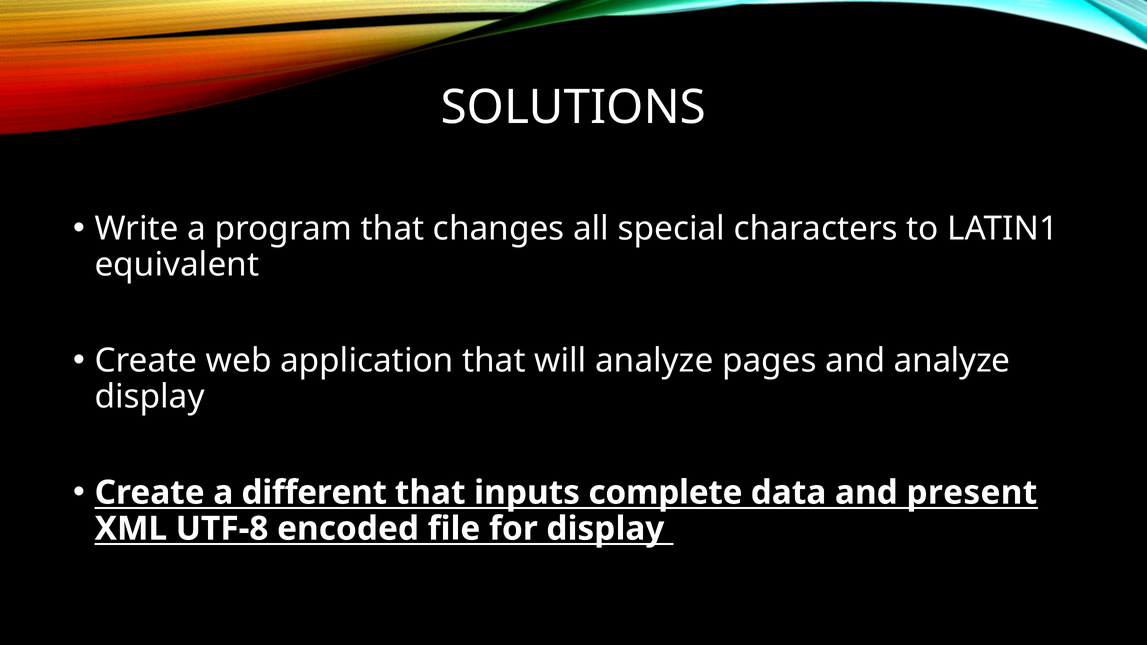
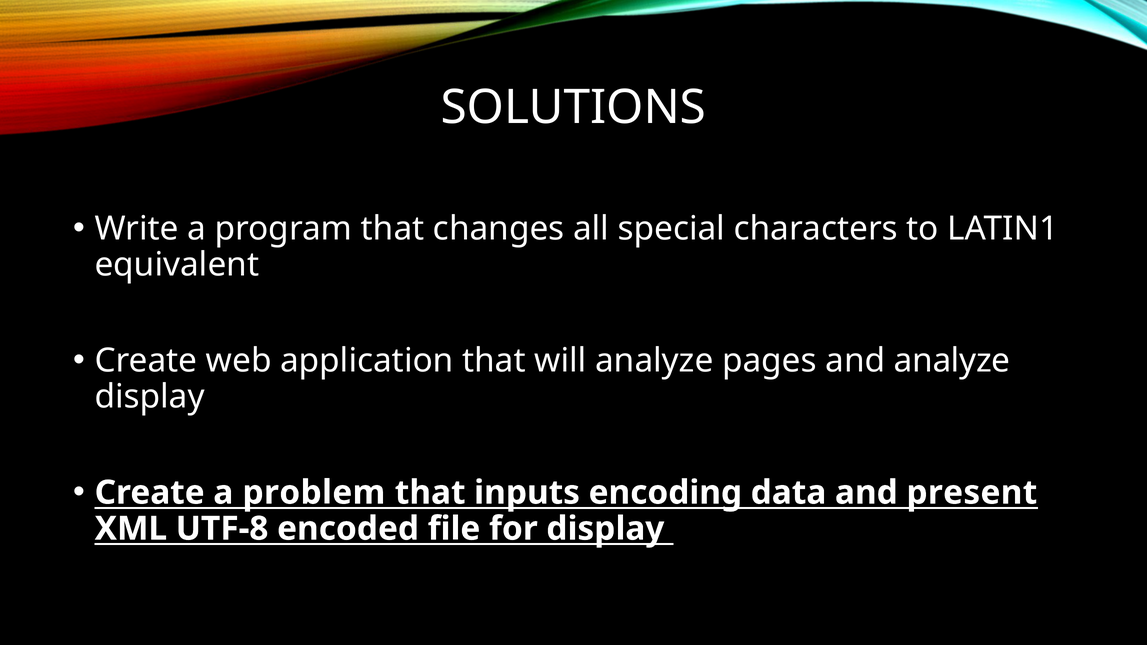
different: different -> problem
complete: complete -> encoding
